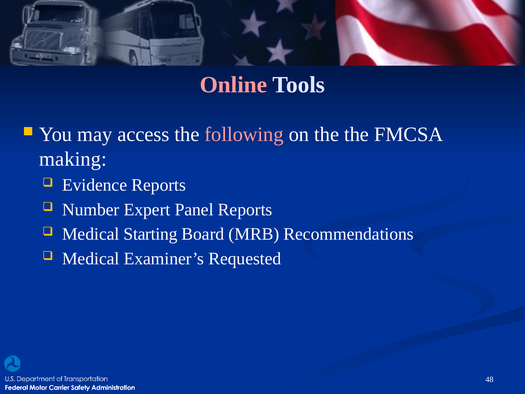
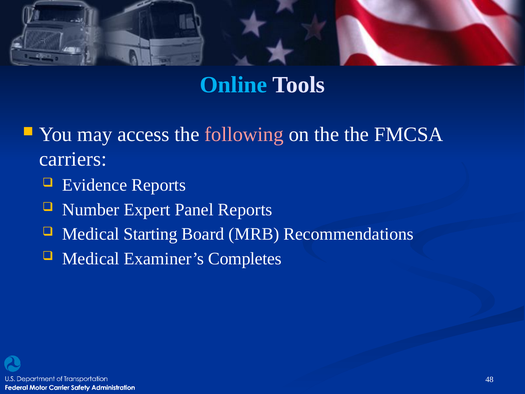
Online colour: pink -> light blue
making: making -> carriers
Requested: Requested -> Completes
